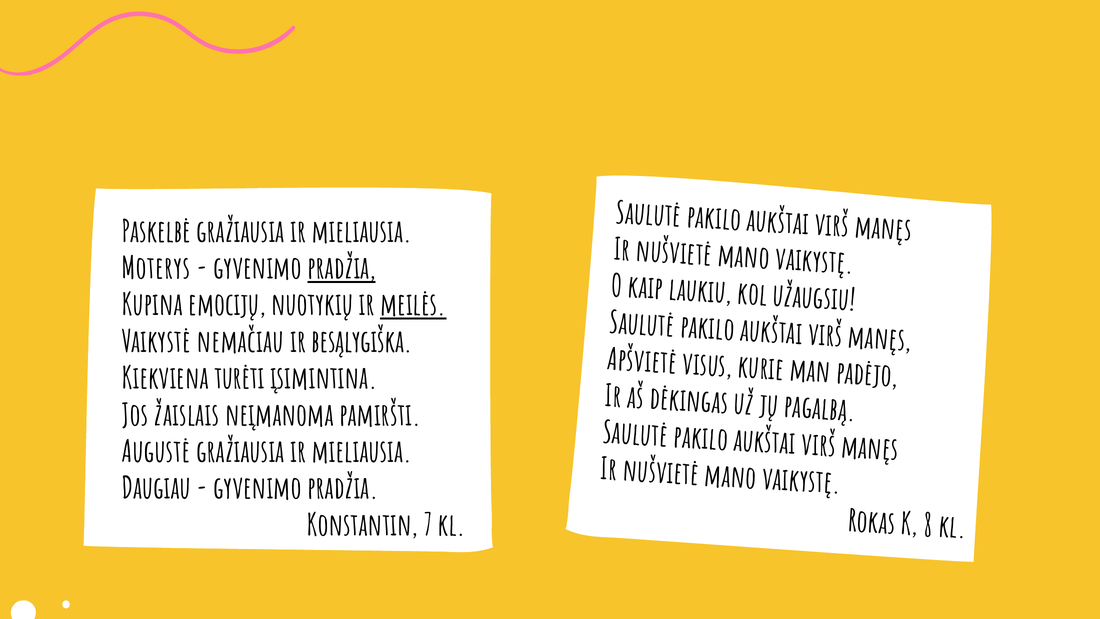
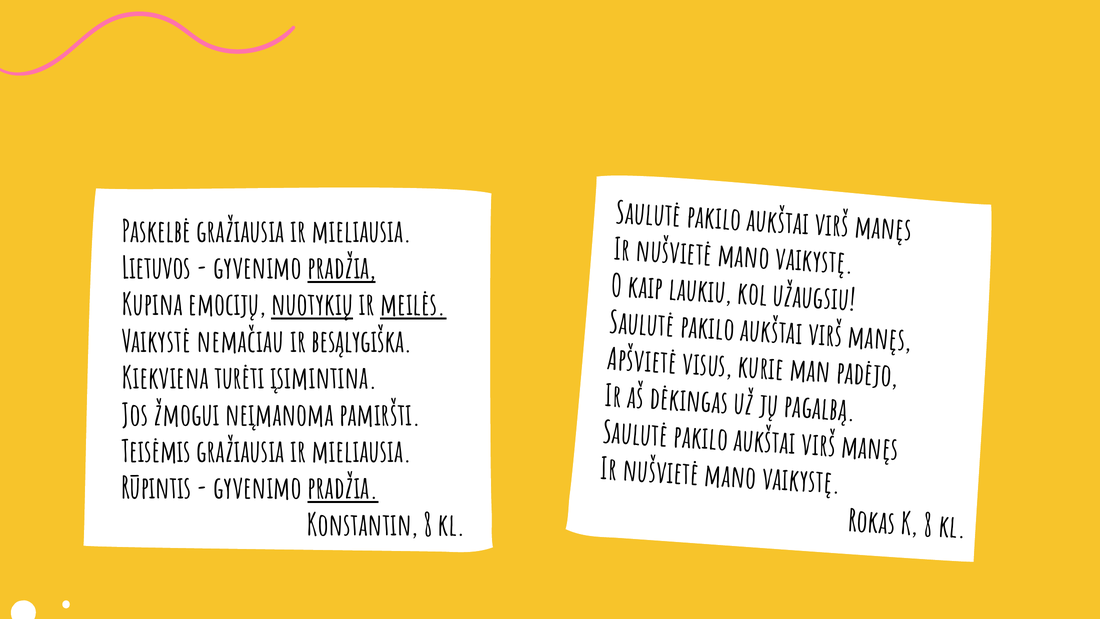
Moterys: Moterys -> Lietuvos
nuotykių underline: none -> present
žaislais: žaislais -> žmogui
Augustė: Augustė -> Teisėmis
Daugiau: Daugiau -> Rūpintis
pradžia at (343, 489) underline: none -> present
Konstantin 7: 7 -> 8
